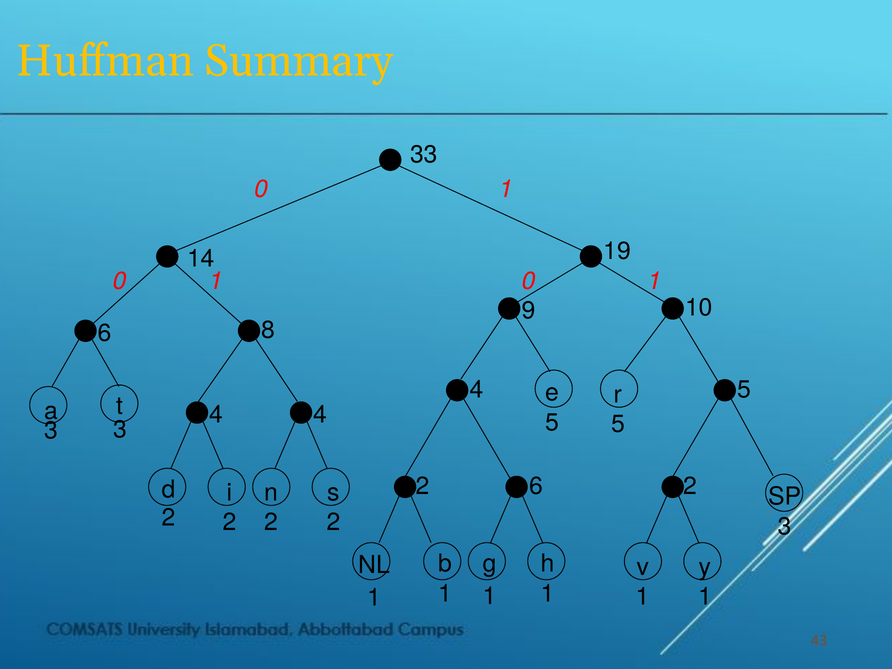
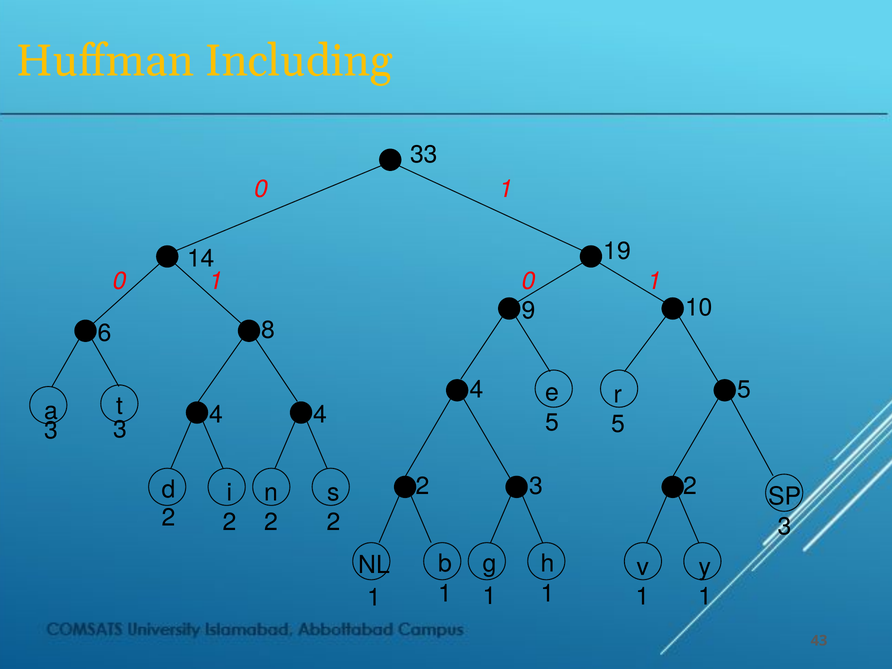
Summary: Summary -> Including
2 6: 6 -> 3
